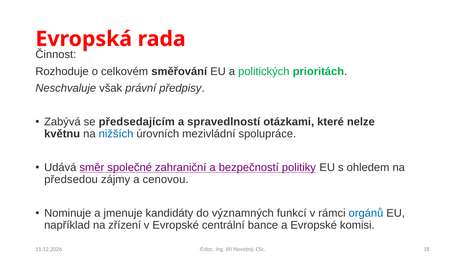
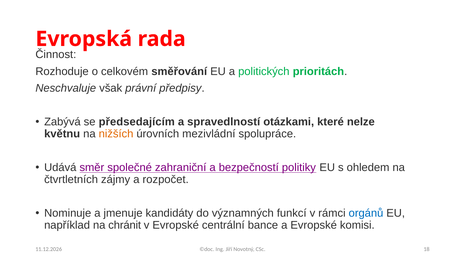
nižších colour: blue -> orange
předsedou: předsedou -> čtvrtletních
cenovou: cenovou -> rozpočet
zřízení: zřízení -> chránit
